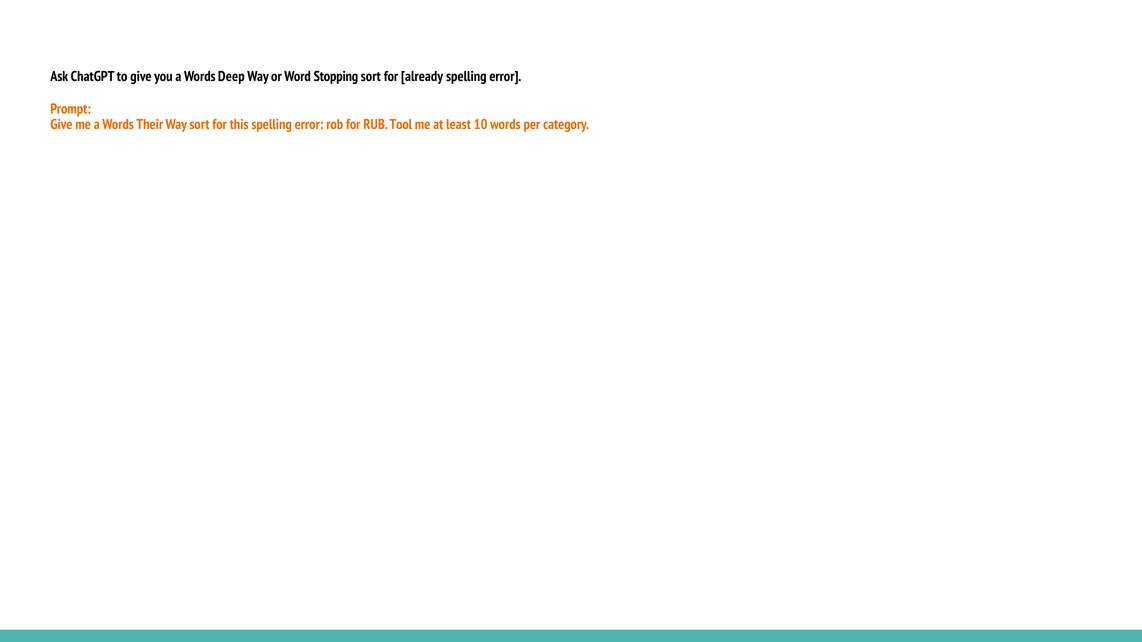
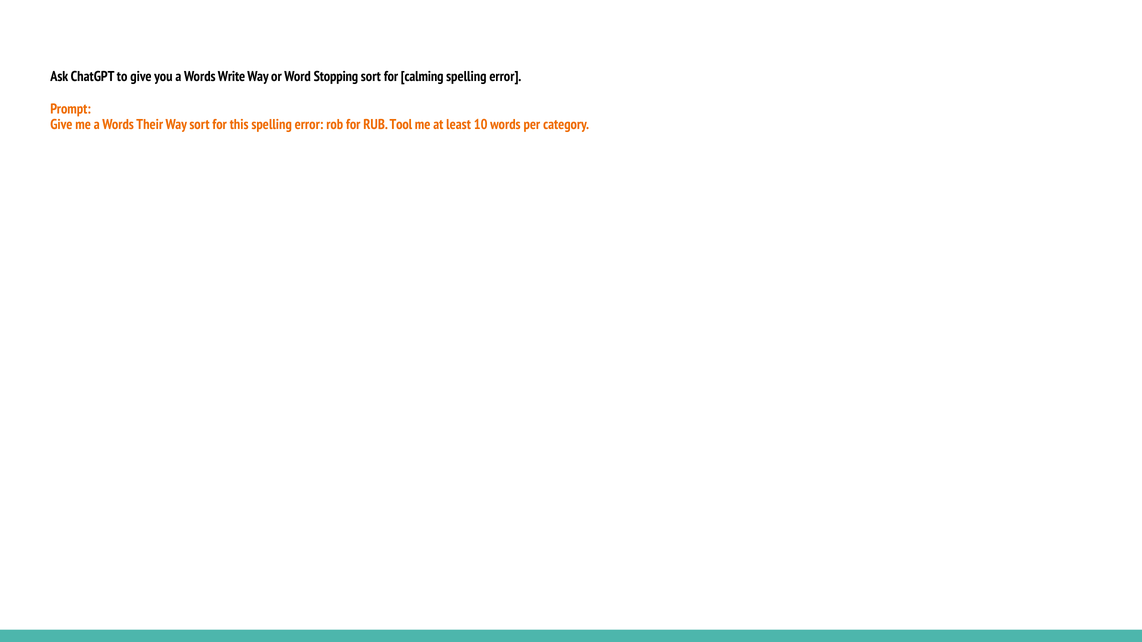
Deep: Deep -> Write
already: already -> calming
